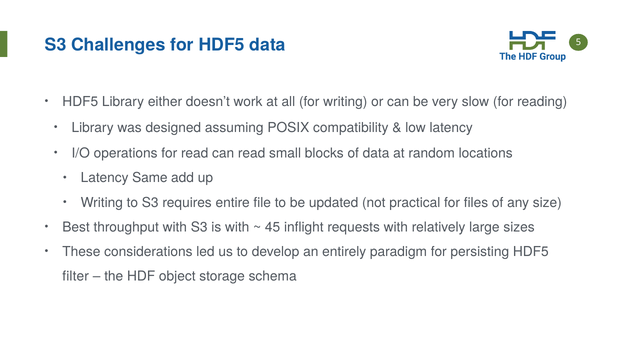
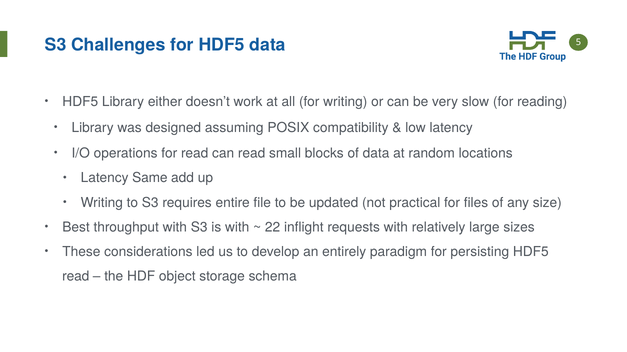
45: 45 -> 22
filter at (76, 277): filter -> read
